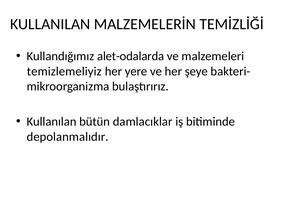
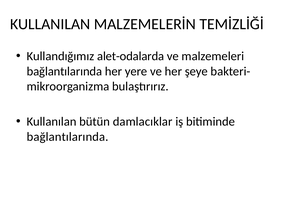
temizlemeliyiz at (64, 71): temizlemeliyiz -> bağlantılarında
depolanmalıdır at (68, 137): depolanmalıdır -> bağlantılarında
